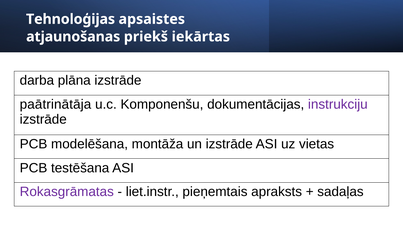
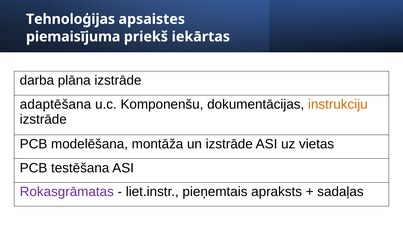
atjaunošanas: atjaunošanas -> piemaisījuma
paātrinātāja: paātrinātāja -> adaptēšana
instrukciju colour: purple -> orange
